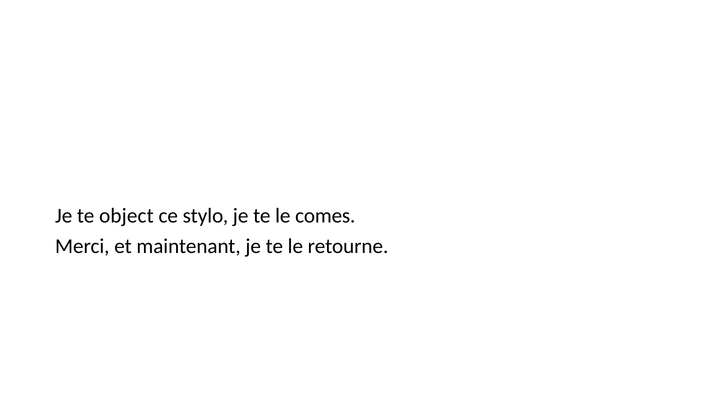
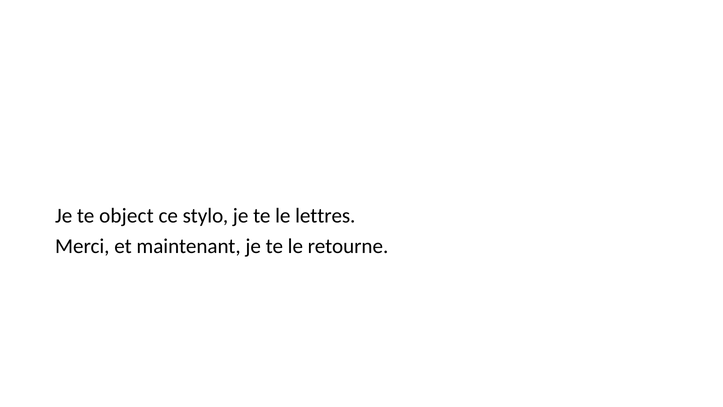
comes: comes -> lettres
